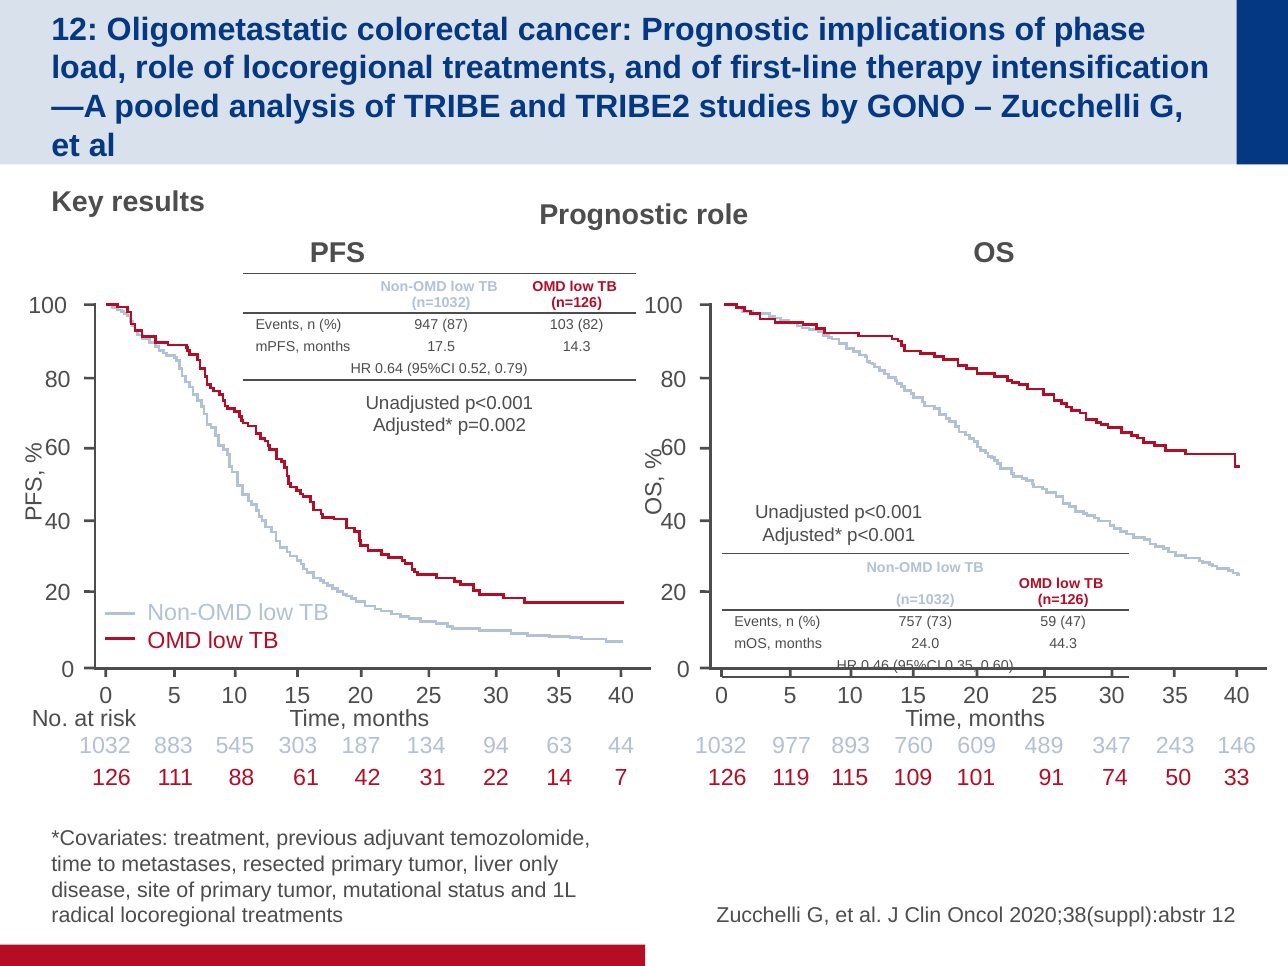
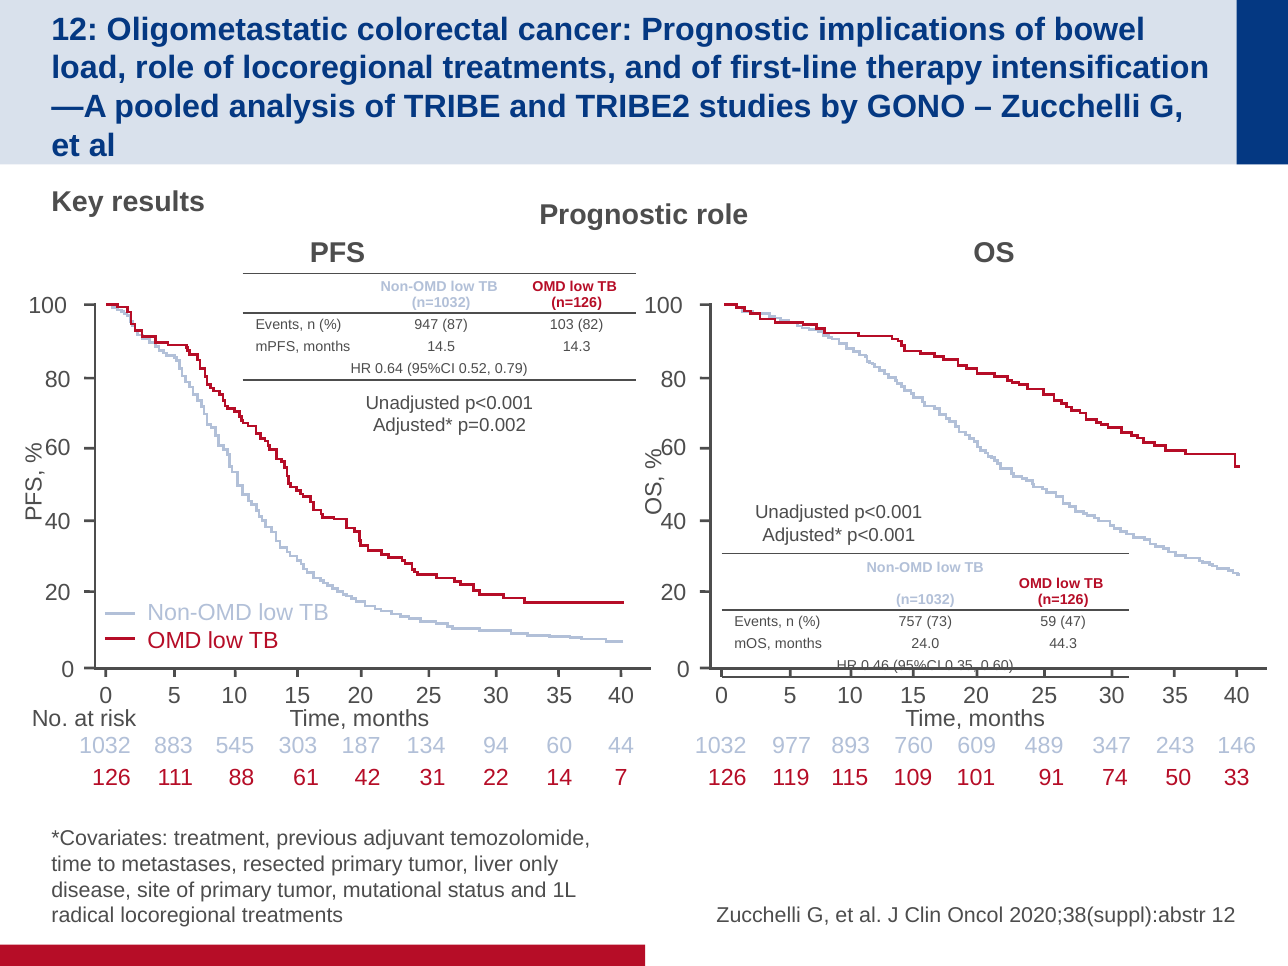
phase: phase -> bowel
17.5: 17.5 -> 14.5
94 63: 63 -> 60
